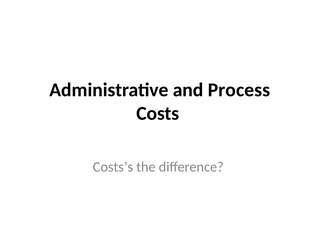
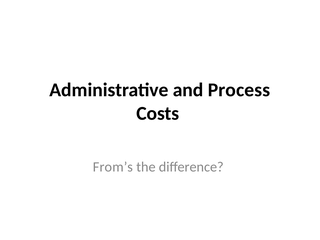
Costs’s: Costs’s -> From’s
